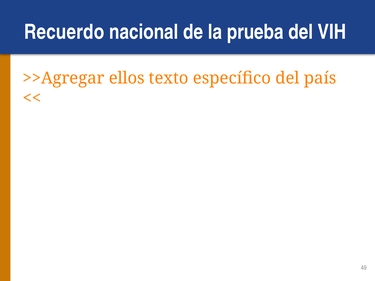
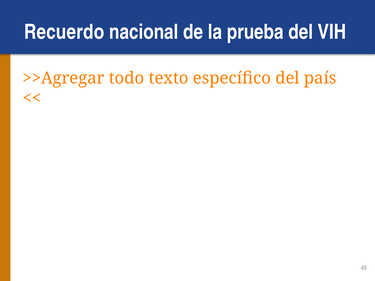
ellos: ellos -> todo
